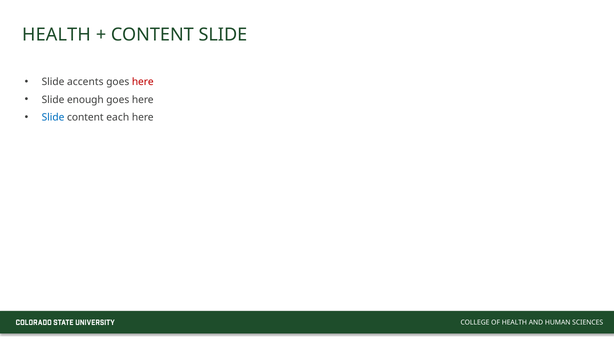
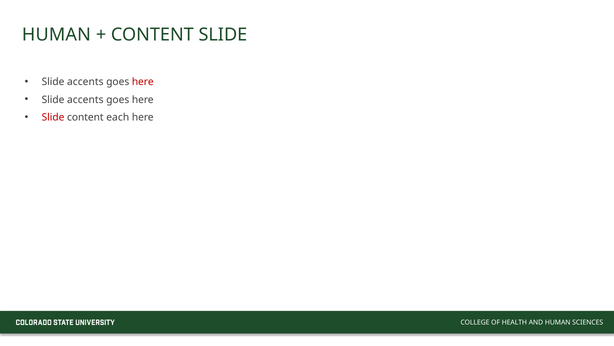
HEALTH at (56, 35): HEALTH -> HUMAN
enough at (85, 99): enough -> accents
Slide at (53, 117) colour: blue -> red
